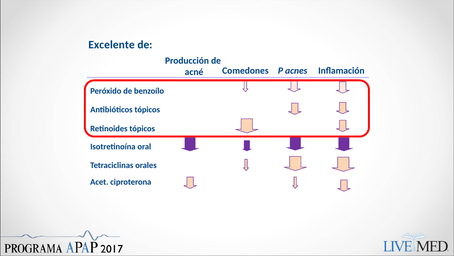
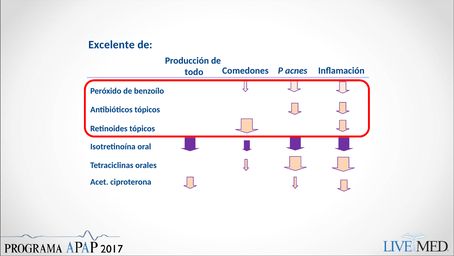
acné: acné -> todo
